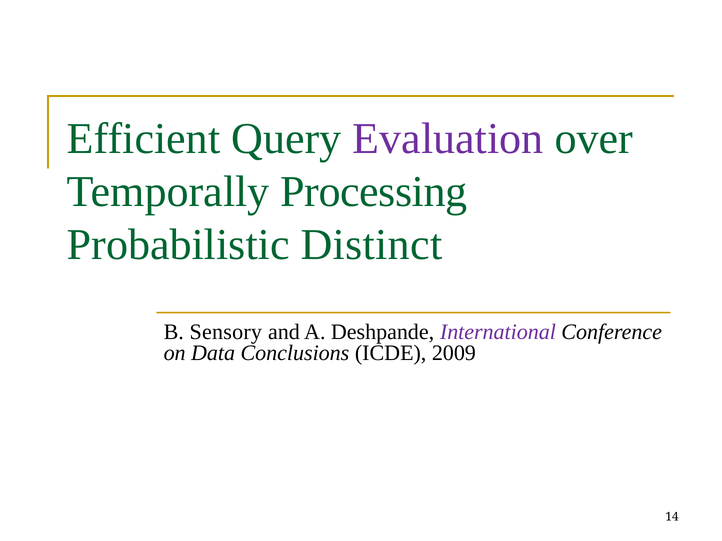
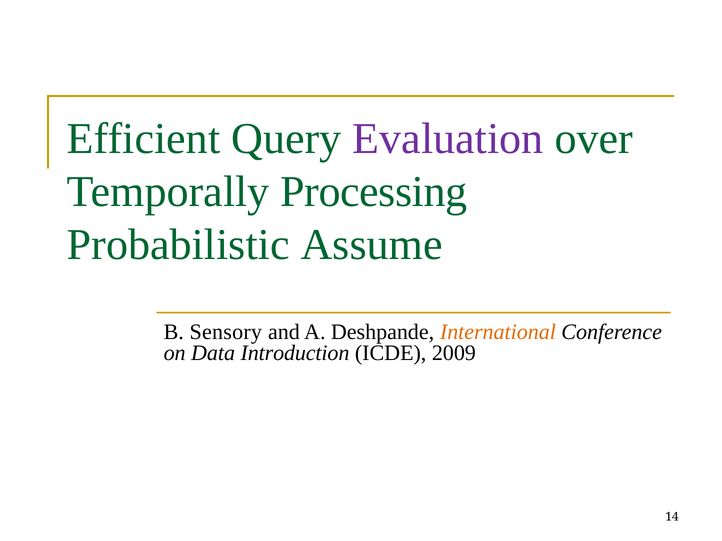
Distinct: Distinct -> Assume
International colour: purple -> orange
Conclusions: Conclusions -> Introduction
